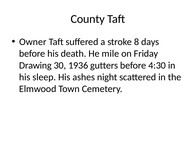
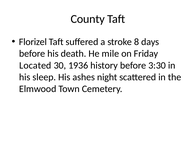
Owner: Owner -> Florizel
Drawing: Drawing -> Located
gutters: gutters -> history
4:30: 4:30 -> 3:30
